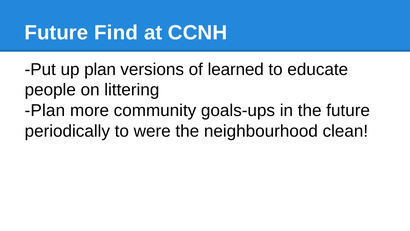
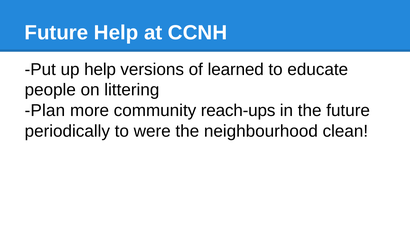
Future Find: Find -> Help
up plan: plan -> help
goals-ups: goals-ups -> reach-ups
